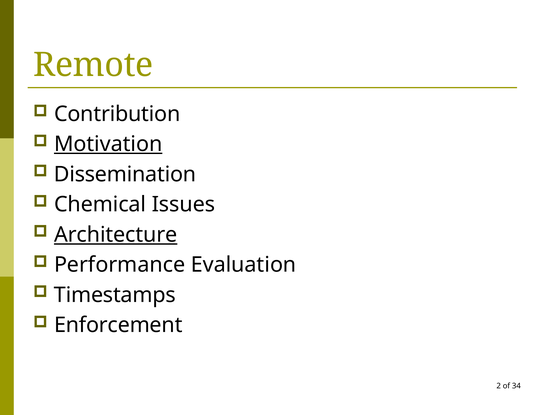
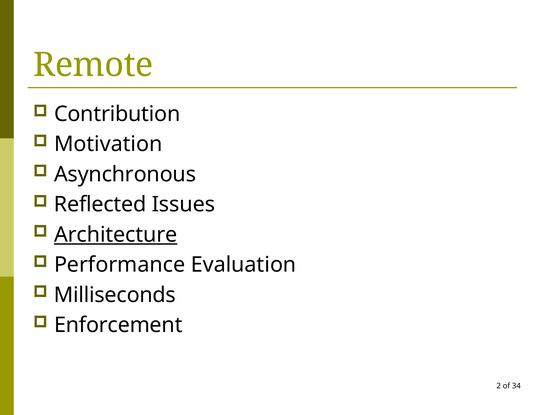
Motivation underline: present -> none
Dissemination: Dissemination -> Asynchronous
Chemical: Chemical -> Reflected
Timestamps: Timestamps -> Milliseconds
